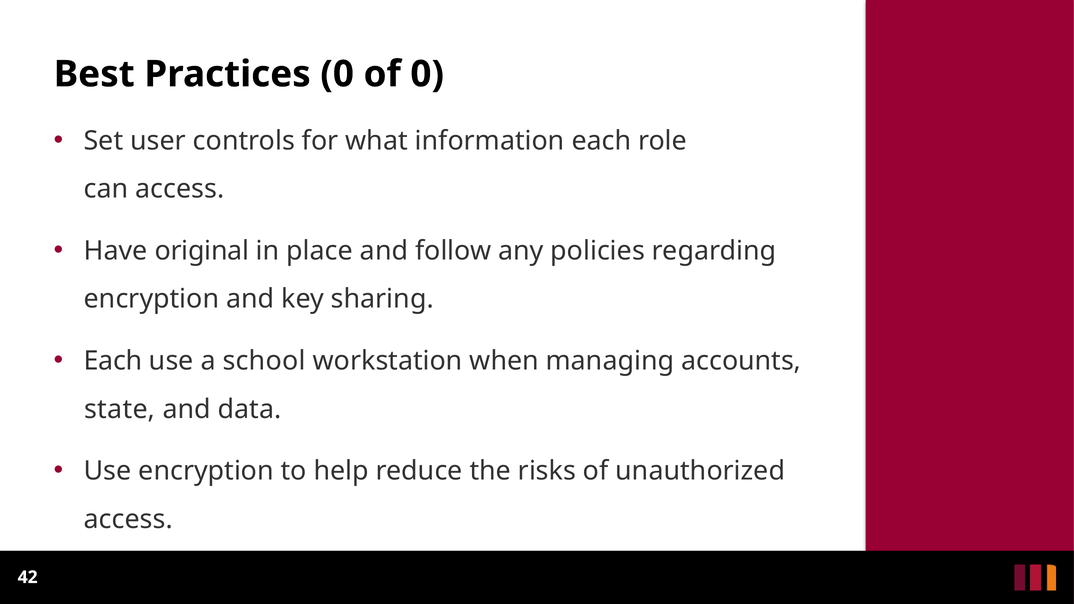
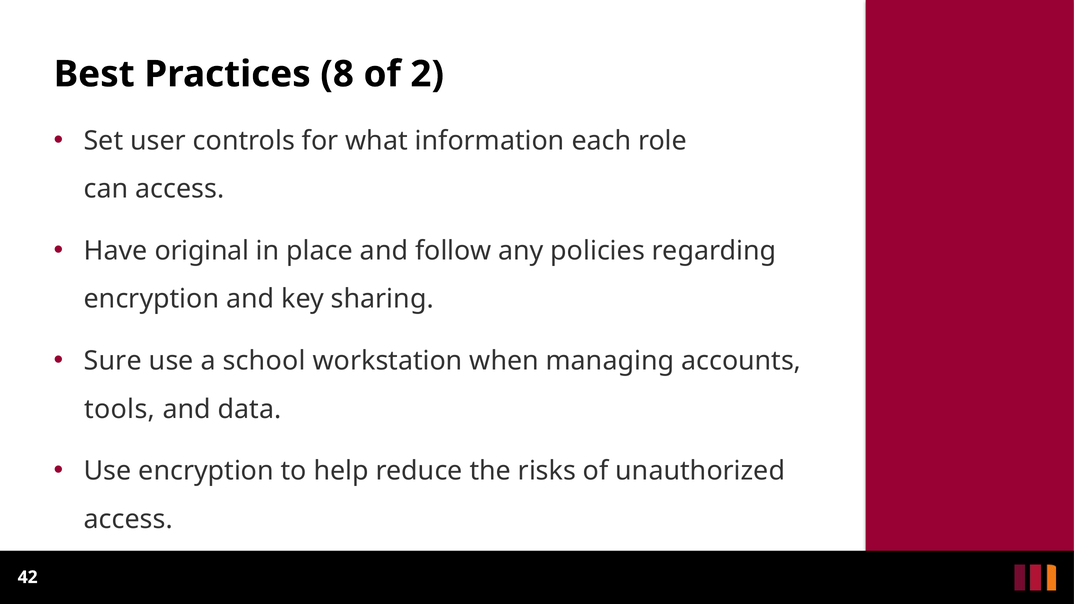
Practices 0: 0 -> 8
of 0: 0 -> 2
Each at (113, 361): Each -> Sure
state: state -> tools
